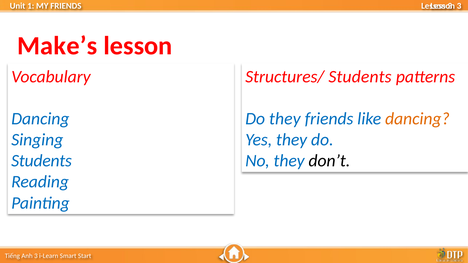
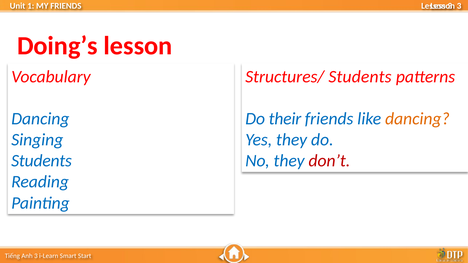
Make’s: Make’s -> Doing’s
Do they: they -> their
don’t colour: black -> red
